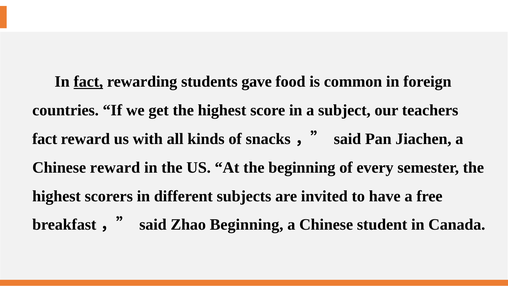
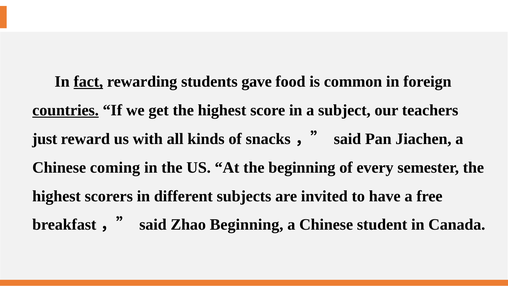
countries underline: none -> present
fact at (45, 139): fact -> just
Chinese reward: reward -> coming
